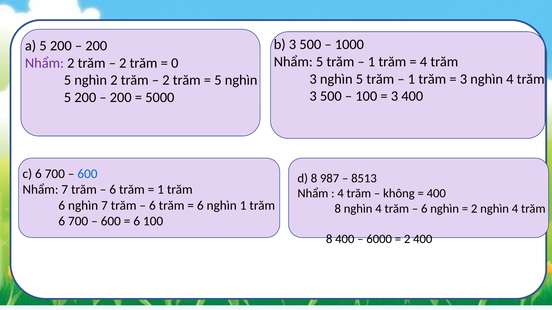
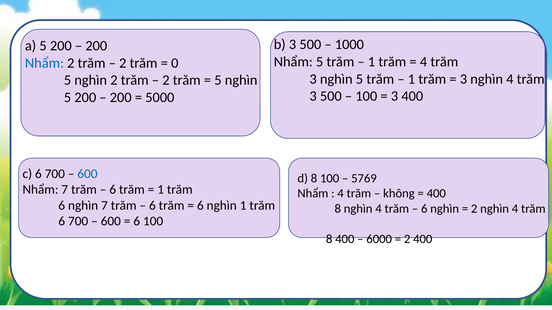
Nhẩm at (44, 63) colour: purple -> blue
8 987: 987 -> 100
8513: 8513 -> 5769
